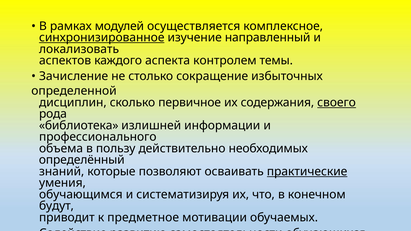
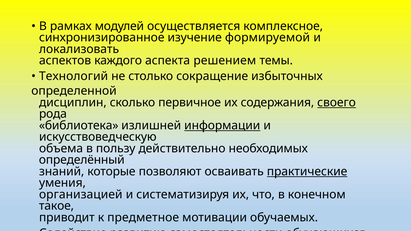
синхронизированное underline: present -> none
направленный: направленный -> формируемой
контролем: контролем -> решением
Зачисление: Зачисление -> Технологий
информации underline: none -> present
профессионального: профессионального -> искусствоведческую
обучающимся: обучающимся -> организацией
будут: будут -> такое
